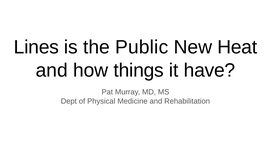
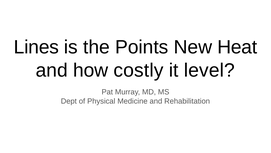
Public: Public -> Points
things: things -> costly
have: have -> level
